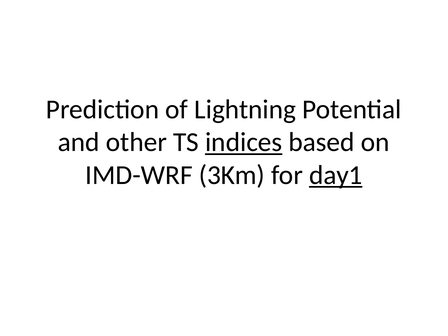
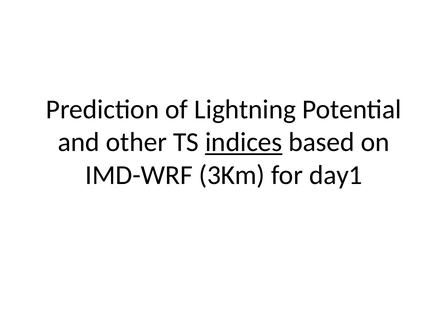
day1 underline: present -> none
